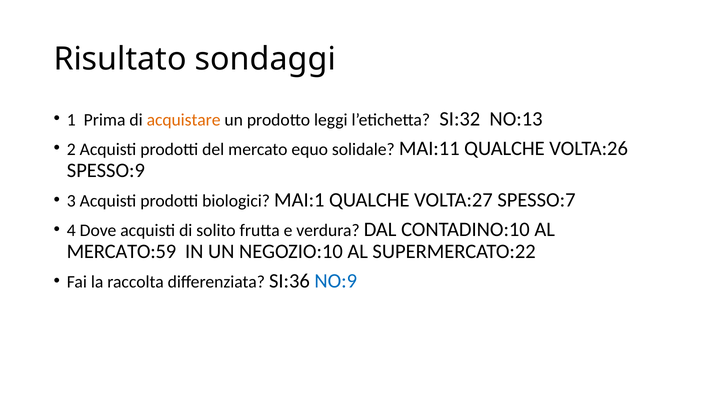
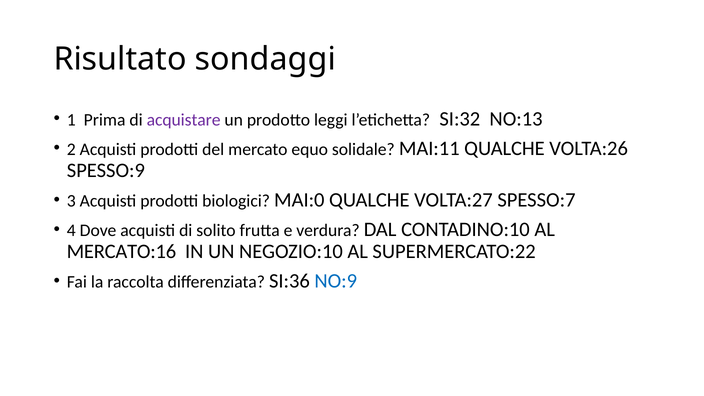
acquistare colour: orange -> purple
MAI:1: MAI:1 -> MAI:0
MERCATO:59: MERCATO:59 -> MERCATO:16
